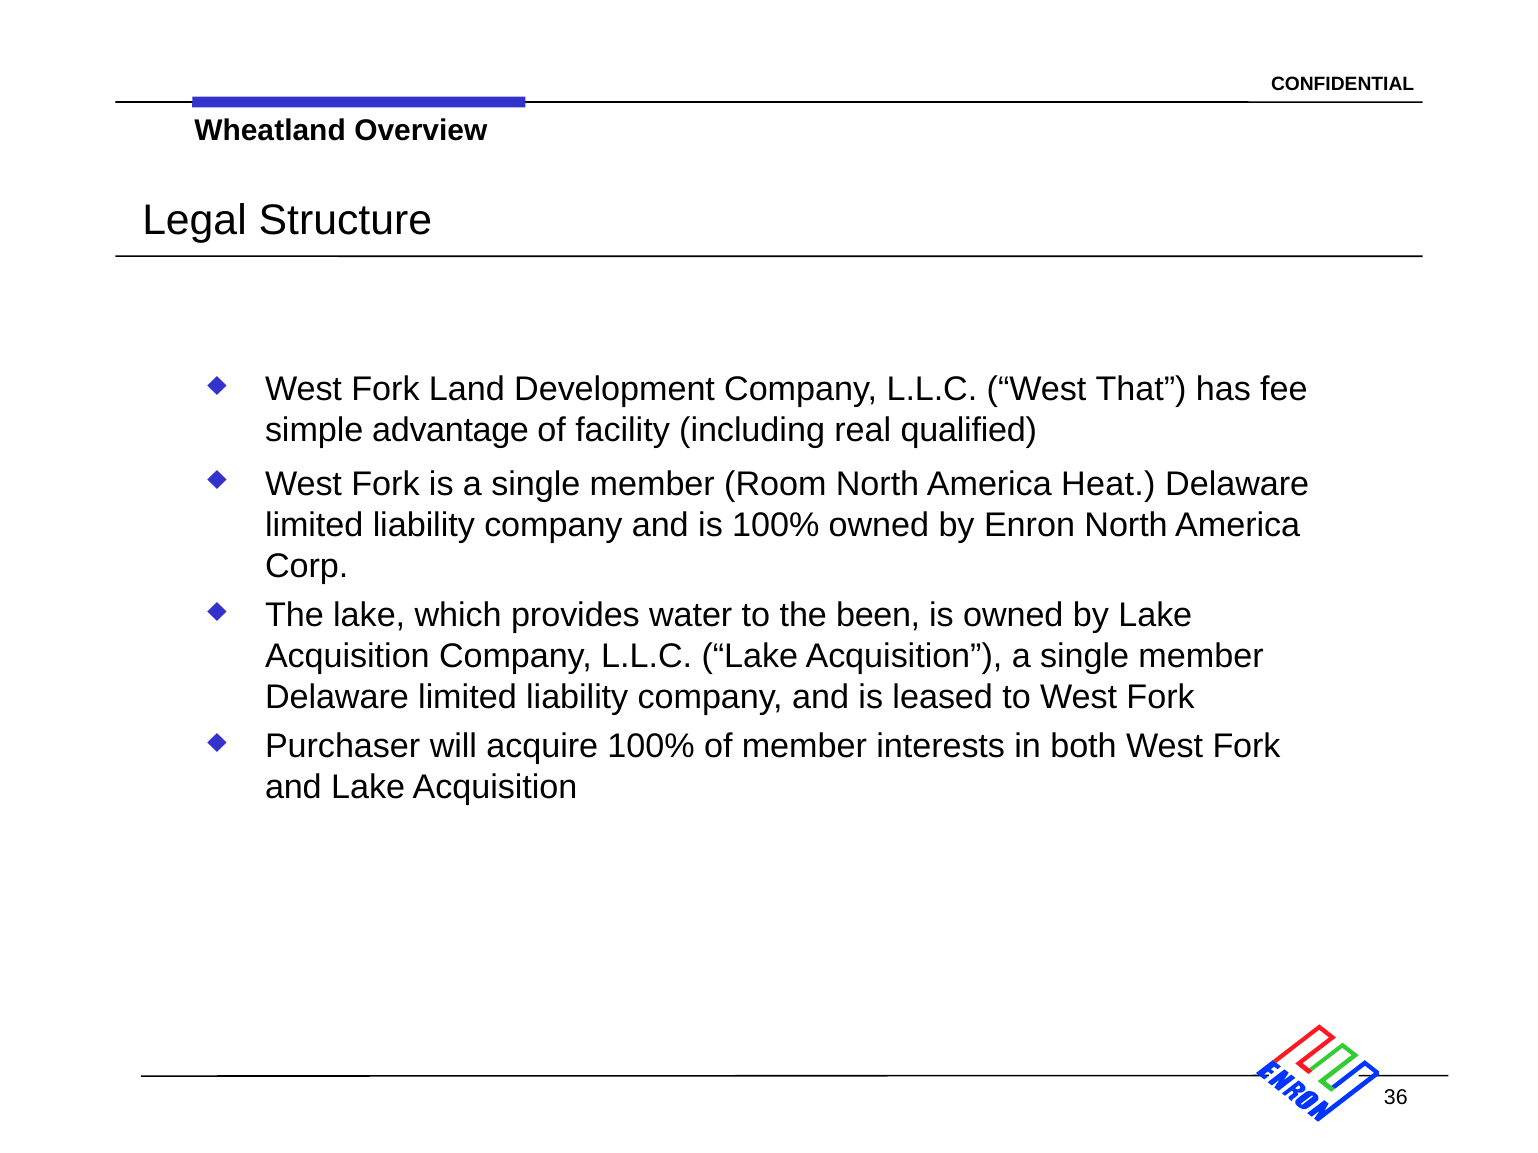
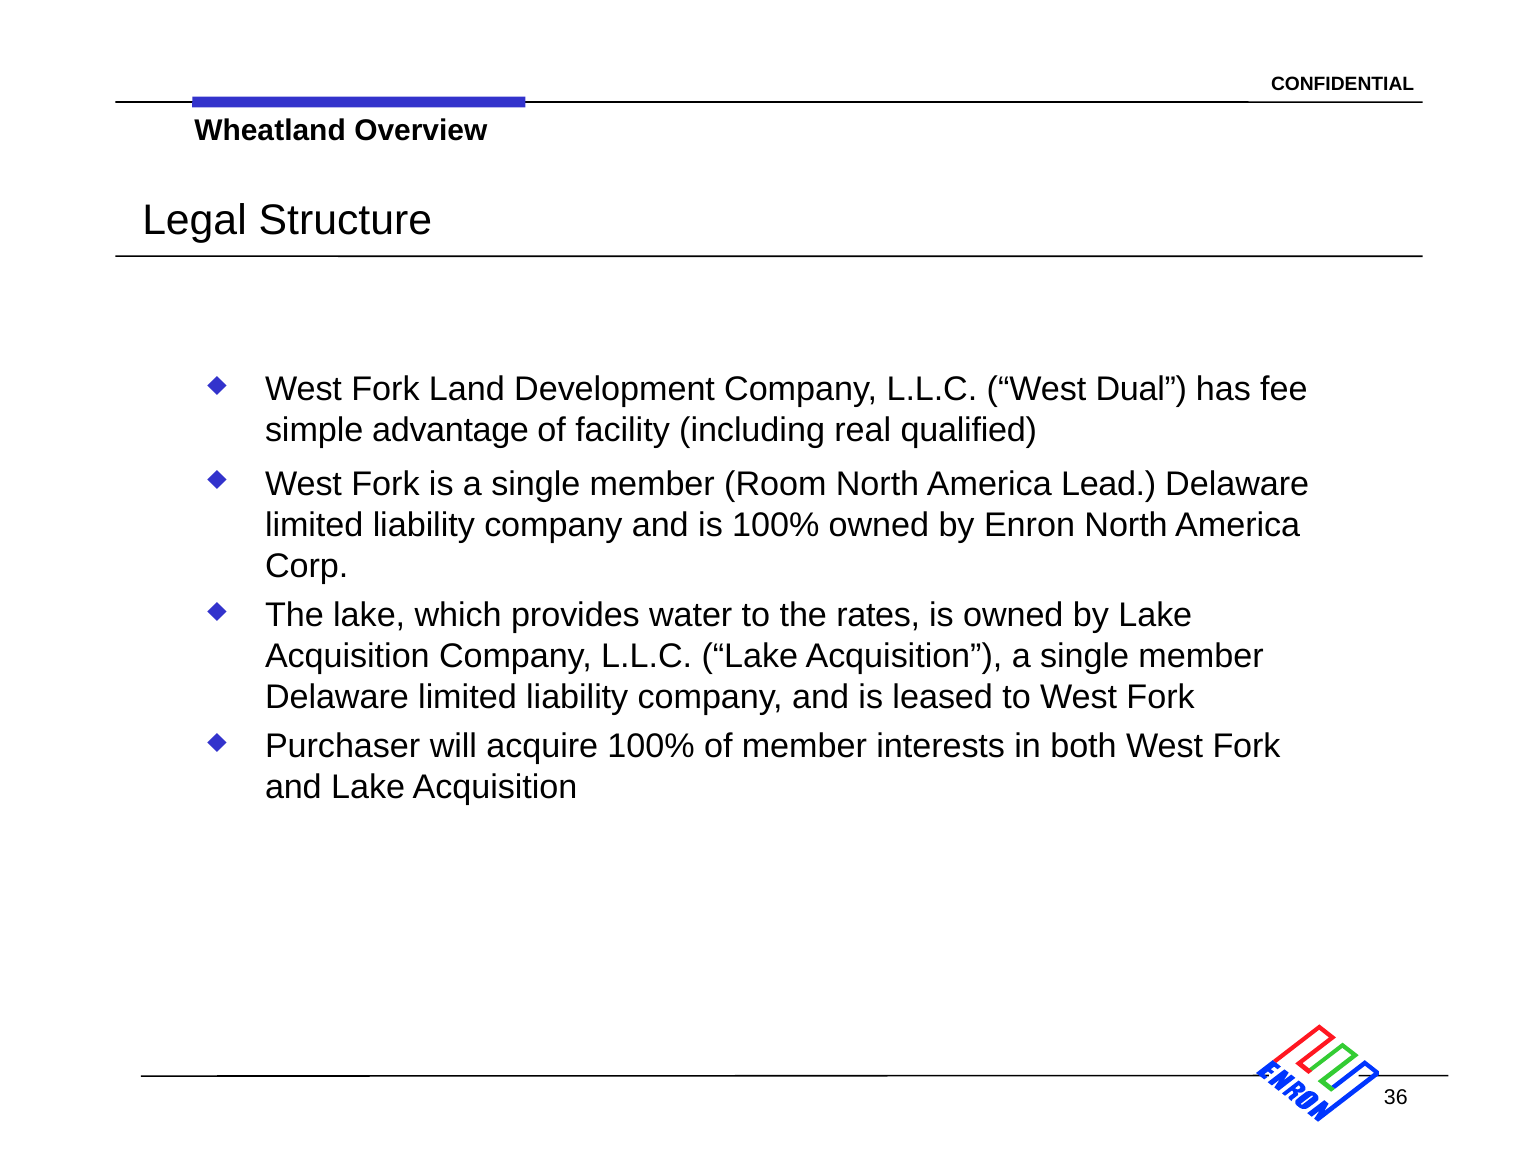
That: That -> Dual
Heat: Heat -> Lead
been: been -> rates
